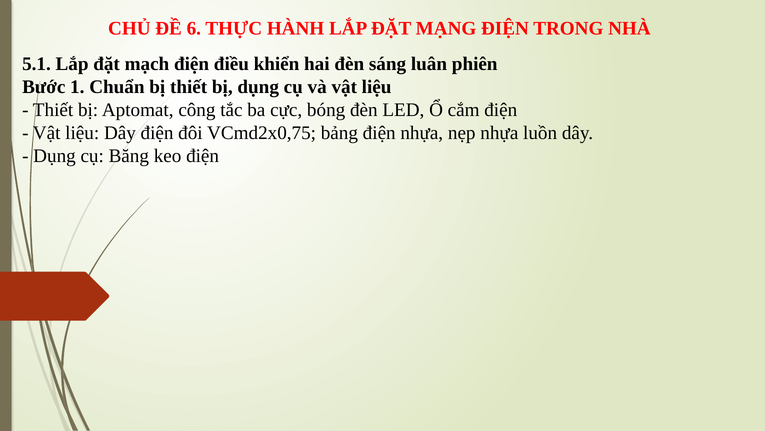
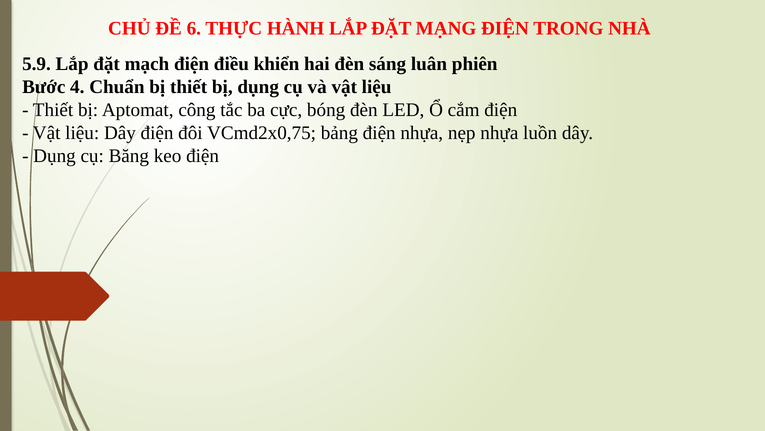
5.1: 5.1 -> 5.9
1: 1 -> 4
